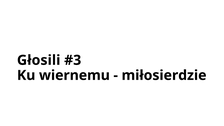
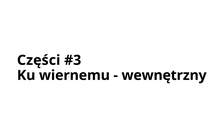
Głosili: Głosili -> Części
miłosierdzie: miłosierdzie -> wewnętrzny
